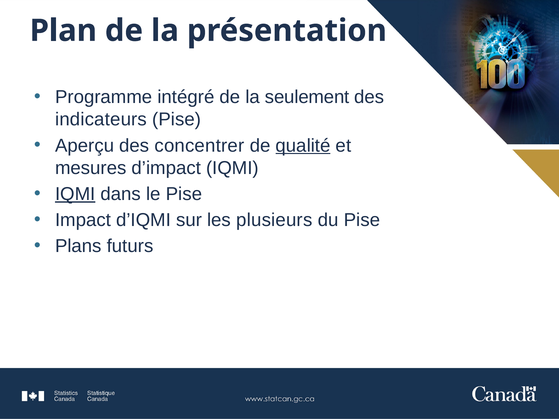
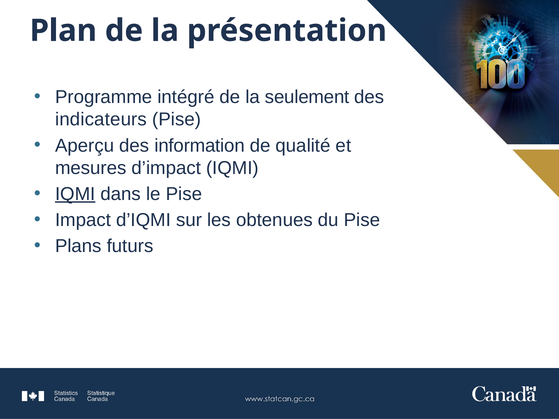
concentrer: concentrer -> information
qualité underline: present -> none
plusieurs: plusieurs -> obtenues
